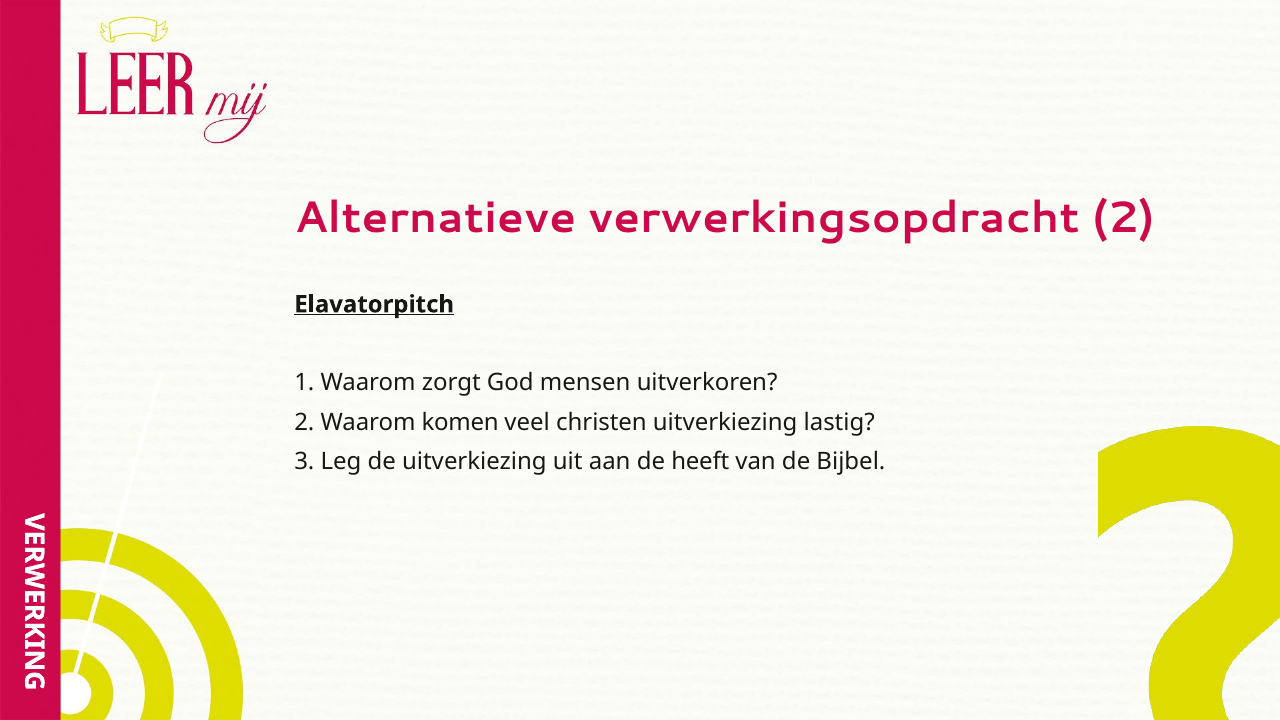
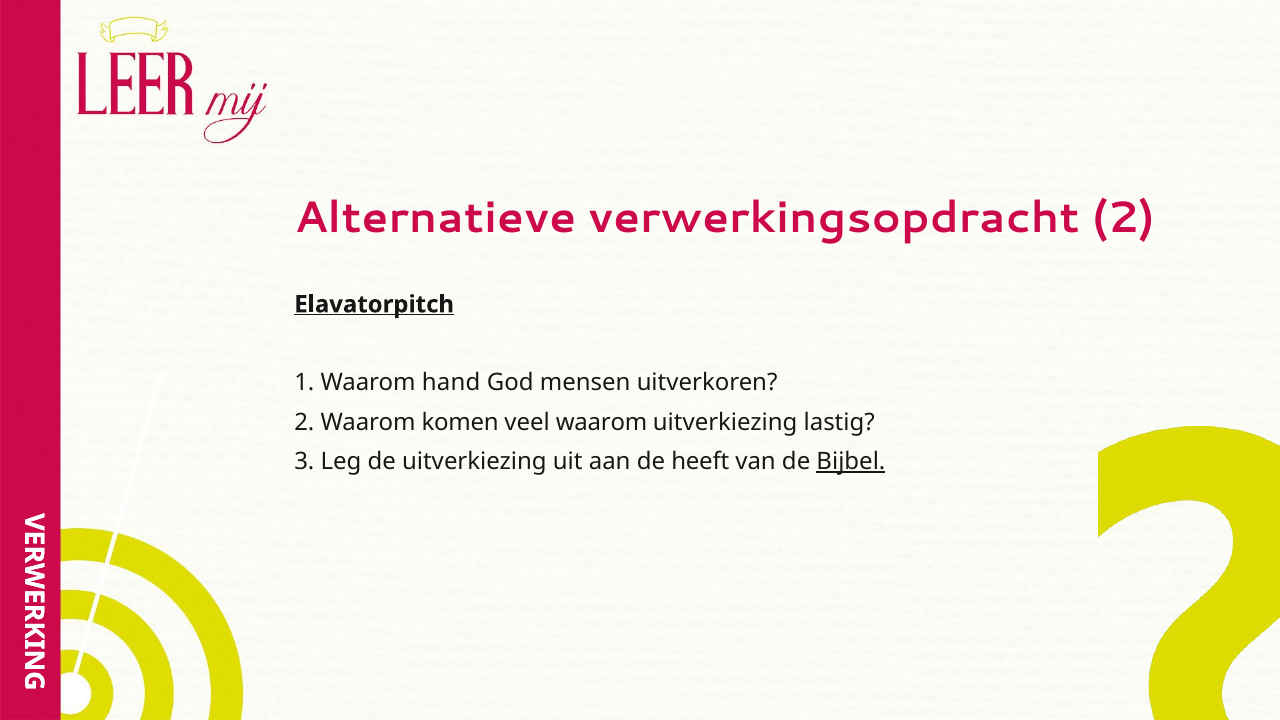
zorgt: zorgt -> hand
veel christen: christen -> waarom
Bijbel underline: none -> present
